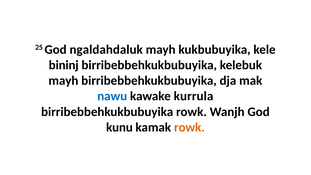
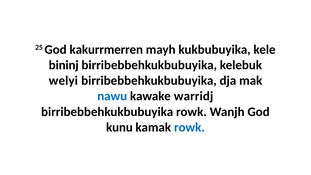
ngaldahdaluk: ngaldahdaluk -> kakurrmerren
mayh at (63, 81): mayh -> welyi
kurrula: kurrula -> warridj
rowk at (189, 127) colour: orange -> blue
